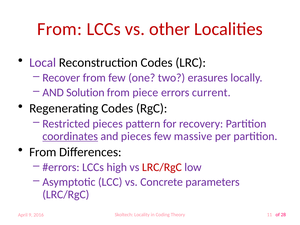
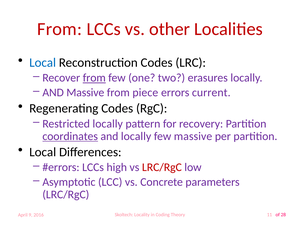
Local at (43, 63) colour: purple -> blue
from at (94, 78) underline: none -> present
AND Solution: Solution -> Massive
Restricted pieces: pieces -> locally
and pieces: pieces -> locally
From at (43, 152): From -> Local
